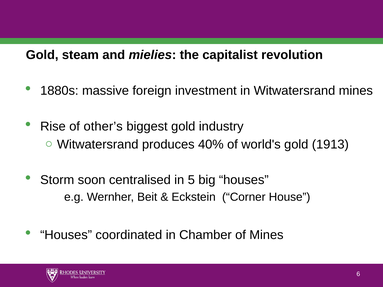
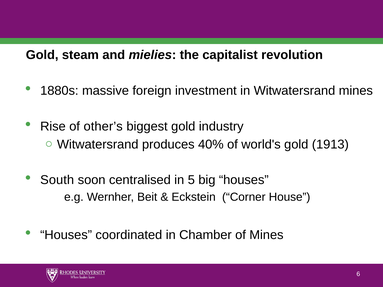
Storm: Storm -> South
